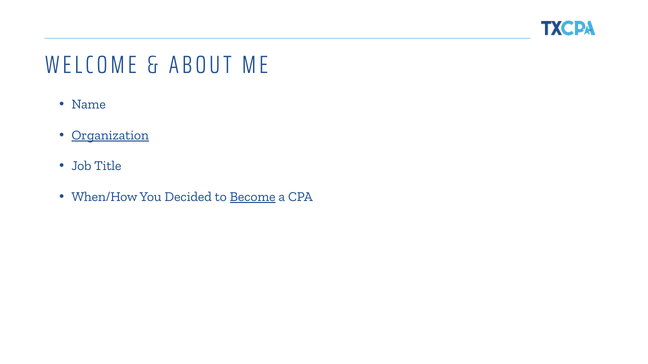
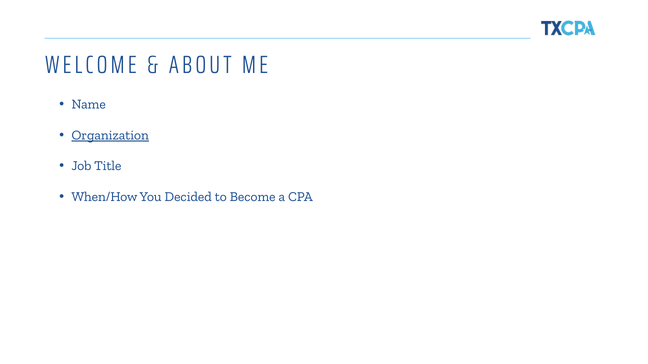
Become underline: present -> none
